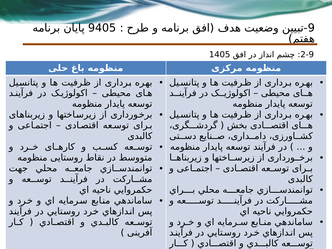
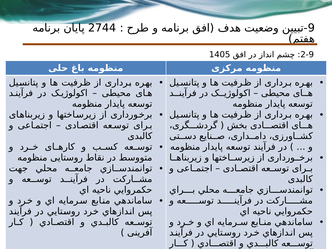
9405: 9405 -> 2744
